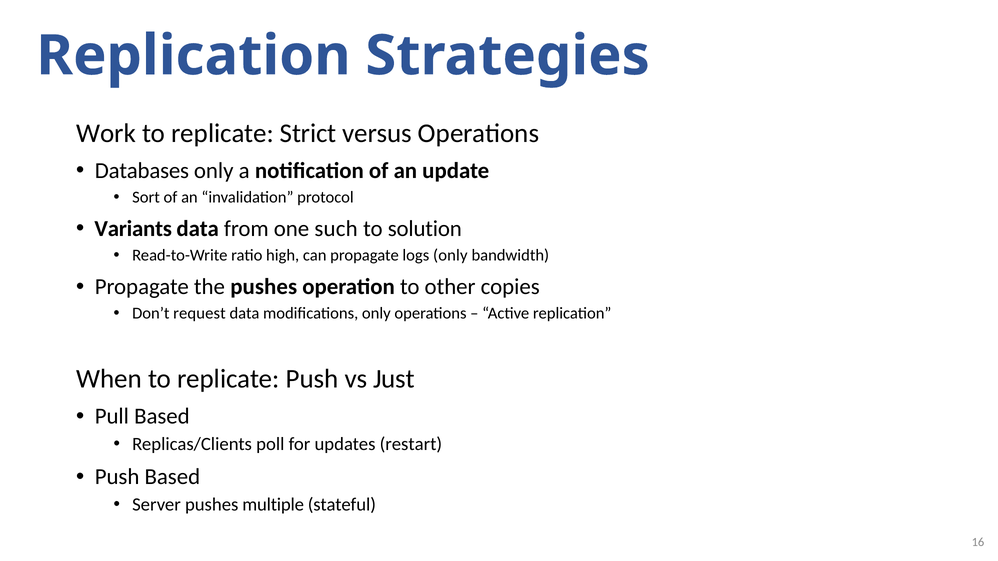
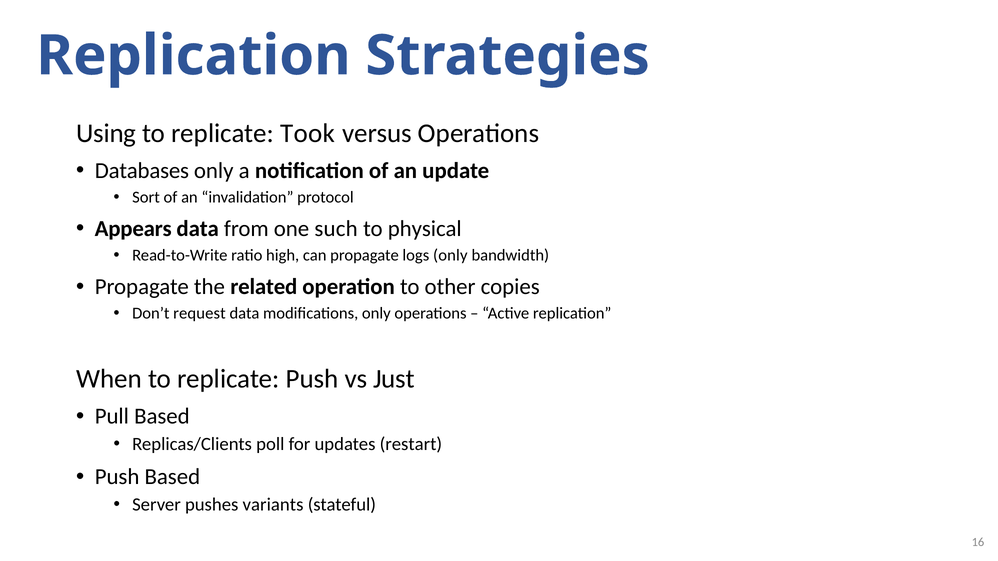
Work: Work -> Using
Strict: Strict -> Took
Variants: Variants -> Appears
solution: solution -> physical
the pushes: pushes -> related
multiple: multiple -> variants
